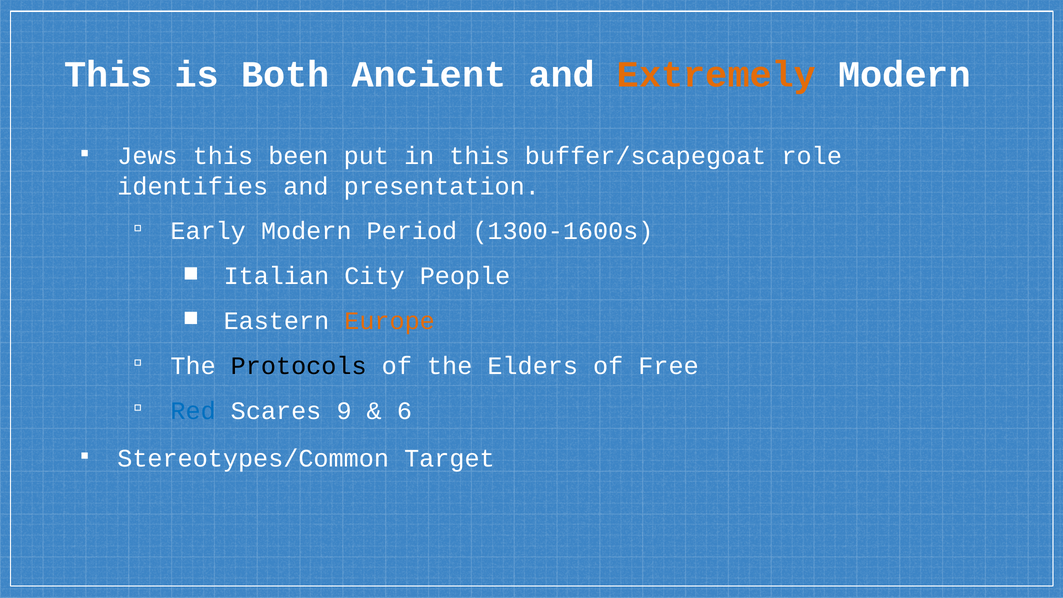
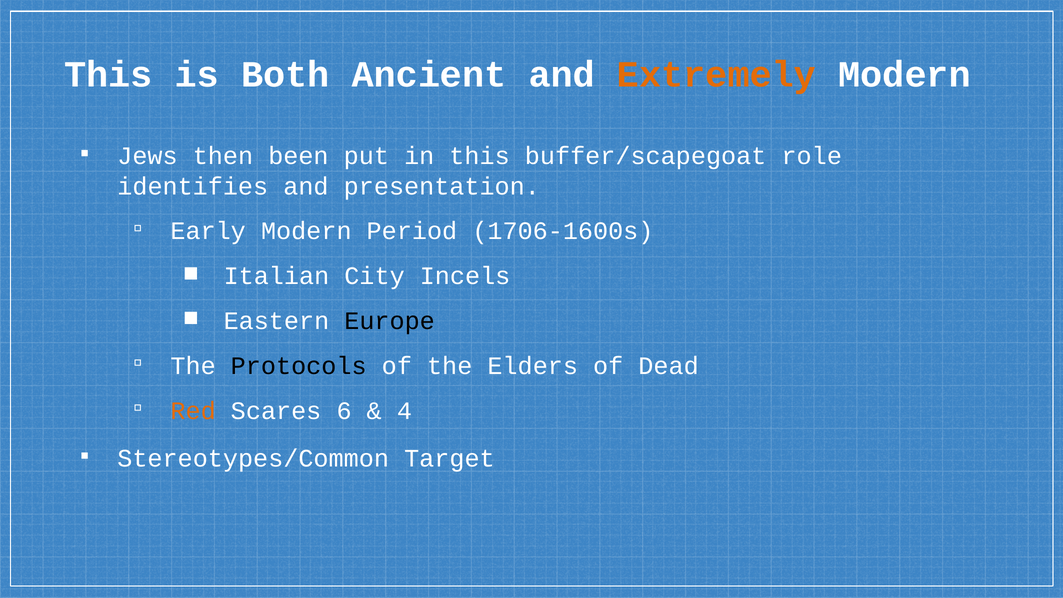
Jews this: this -> then
1300-1600s: 1300-1600s -> 1706-1600s
People: People -> Incels
Europe colour: orange -> black
Free: Free -> Dead
Red colour: blue -> orange
9: 9 -> 6
6: 6 -> 4
